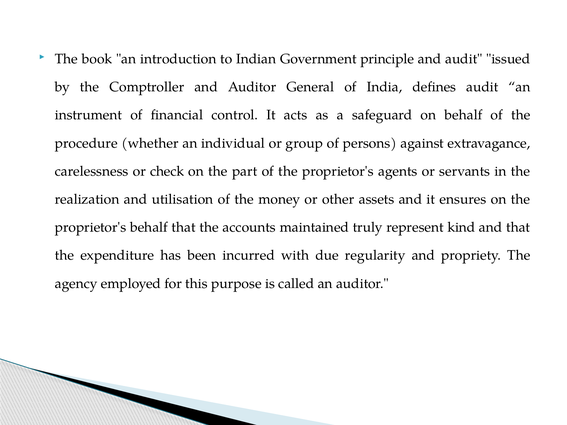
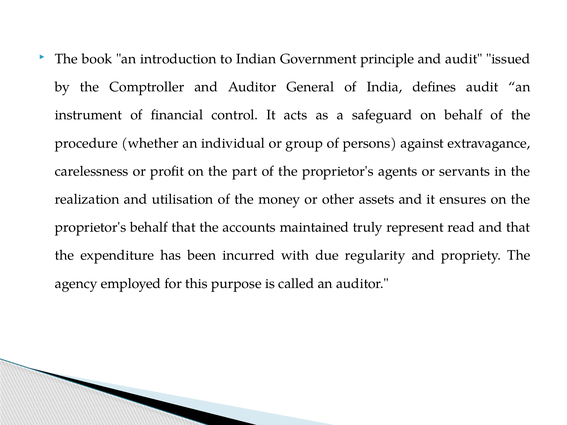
check: check -> profit
kind: kind -> read
